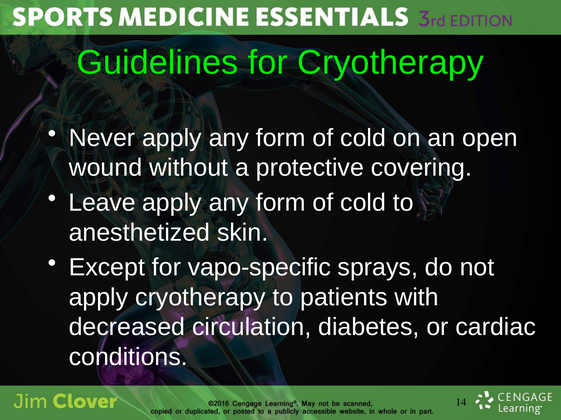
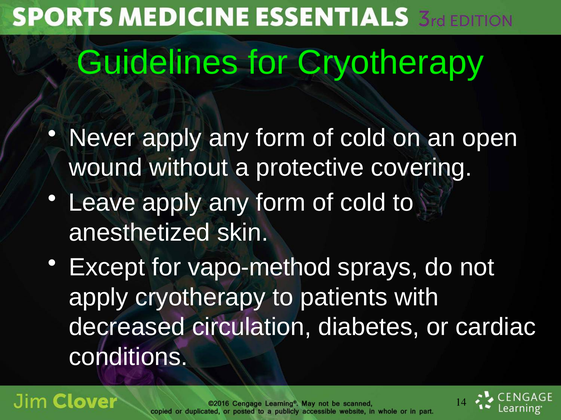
vapo-specific: vapo-specific -> vapo-method
